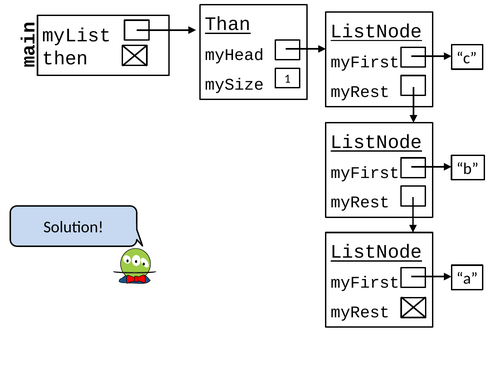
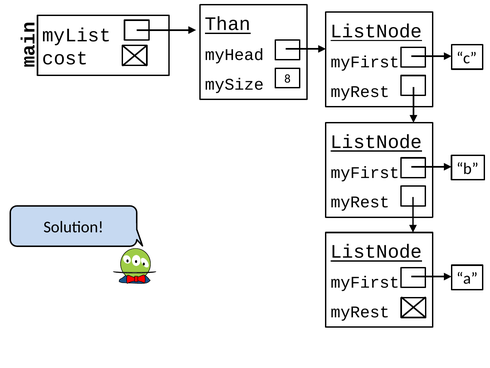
then: then -> cost
1: 1 -> 8
